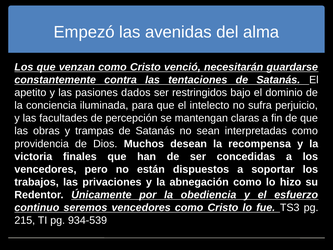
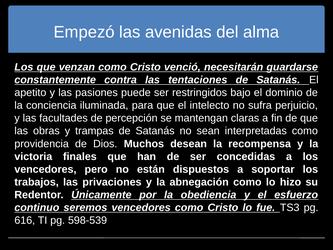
dados: dados -> puede
215: 215 -> 616
934-539: 934-539 -> 598-539
